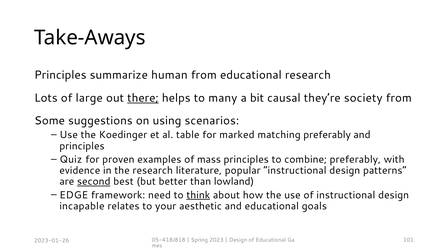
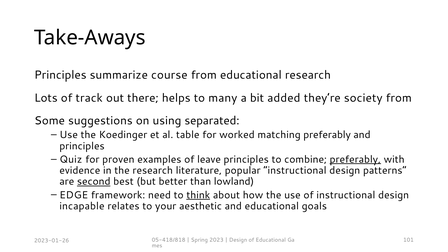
human: human -> course
large: large -> track
there underline: present -> none
causal: causal -> added
scenarios: scenarios -> separated
marked: marked -> worked
mass: mass -> leave
preferably at (355, 159) underline: none -> present
